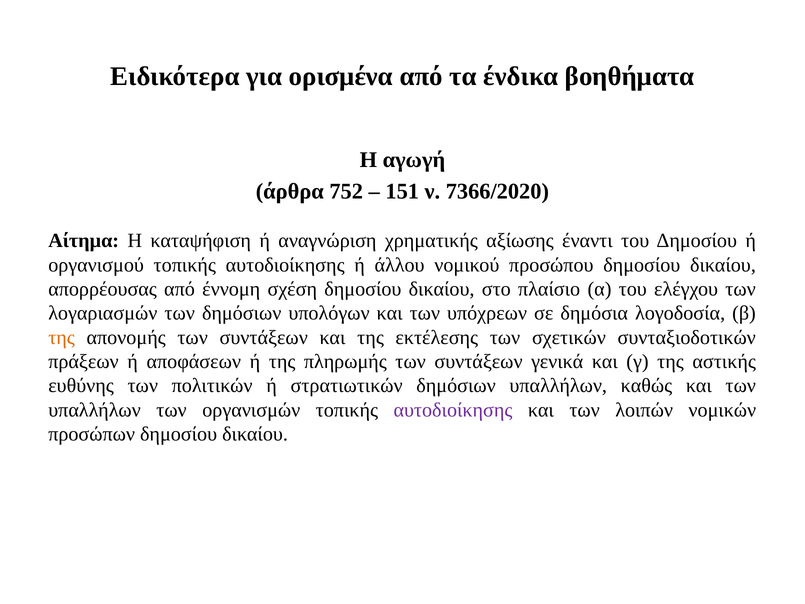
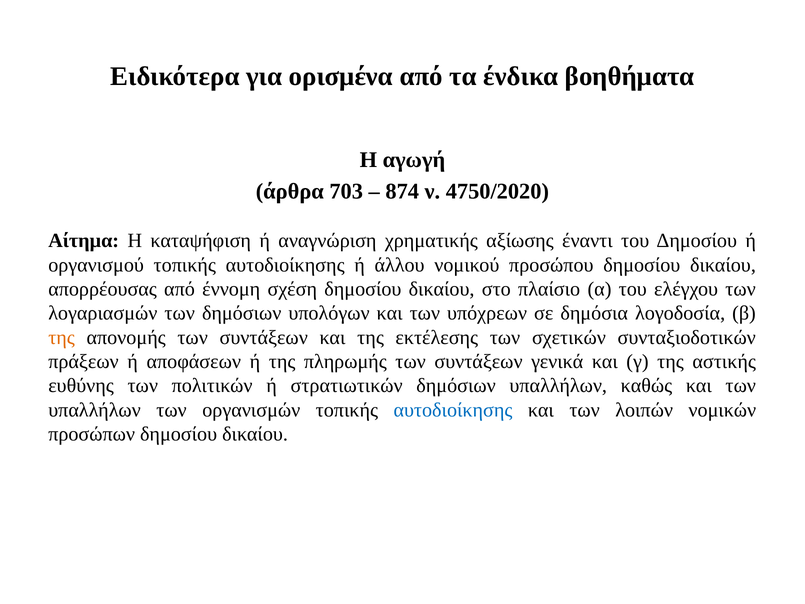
752: 752 -> 703
151: 151 -> 874
7366/2020: 7366/2020 -> 4750/2020
αυτοδιοίκησης at (453, 410) colour: purple -> blue
